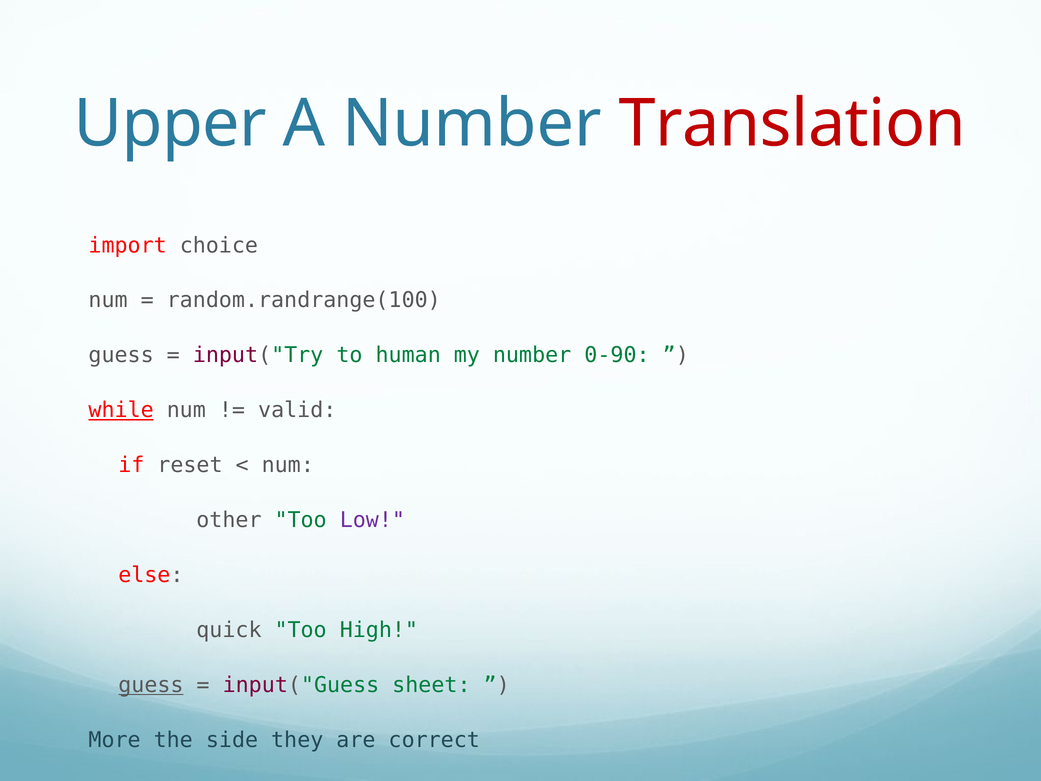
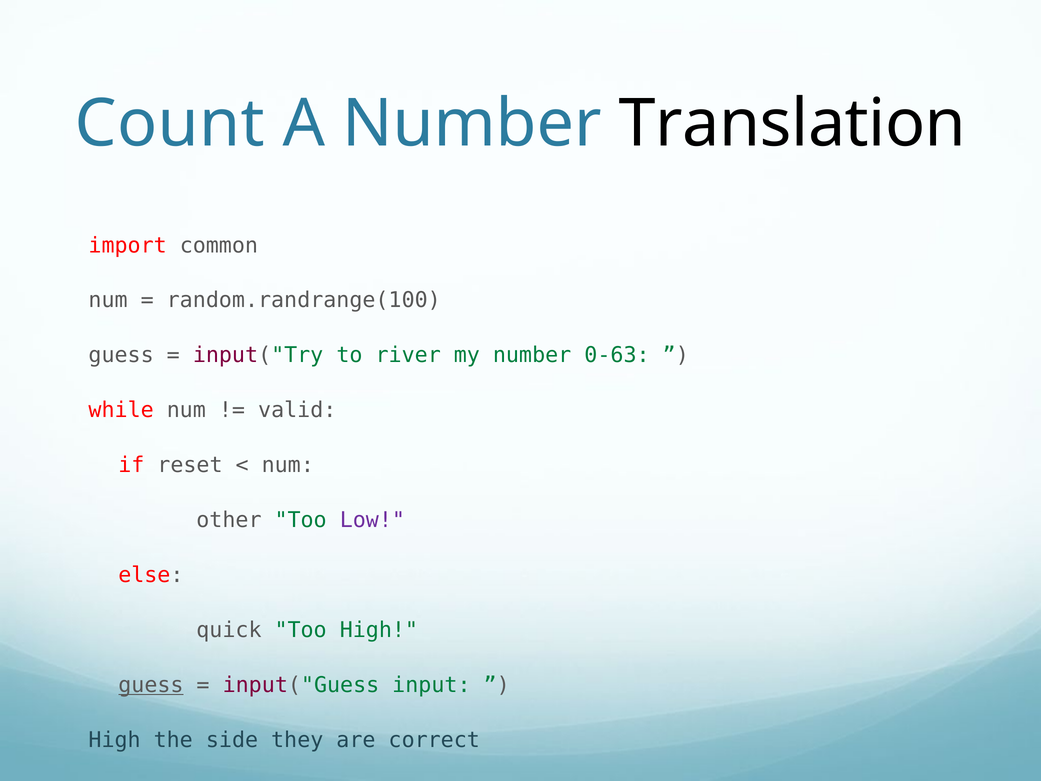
Upper: Upper -> Count
Translation colour: red -> black
choice: choice -> common
human: human -> river
0-90: 0-90 -> 0-63
while underline: present -> none
sheet: sheet -> input
More at (115, 740): More -> High
